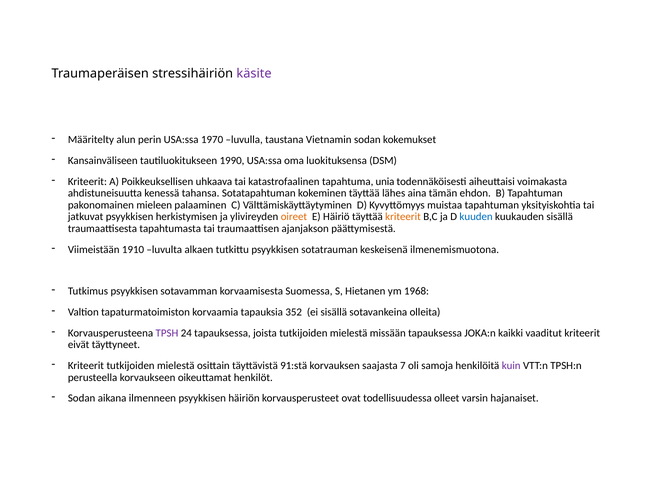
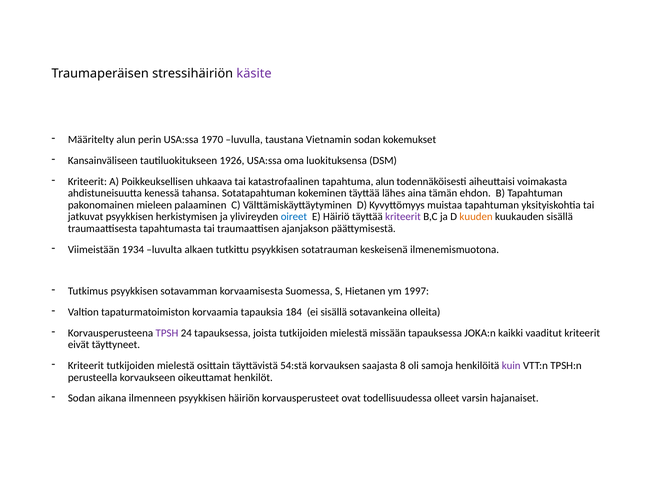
1990: 1990 -> 1926
tapahtuma unia: unia -> alun
oireet colour: orange -> blue
kriteerit at (403, 217) colour: orange -> purple
kuuden colour: blue -> orange
1910: 1910 -> 1934
1968: 1968 -> 1997
352: 352 -> 184
91:stä: 91:stä -> 54:stä
7: 7 -> 8
